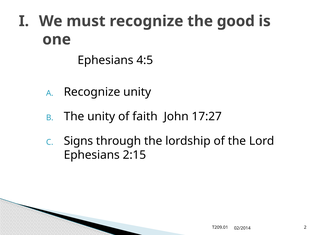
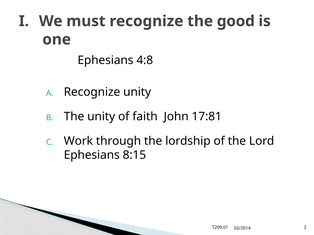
4:5: 4:5 -> 4:8
17:27: 17:27 -> 17:81
Signs: Signs -> Work
2:15: 2:15 -> 8:15
